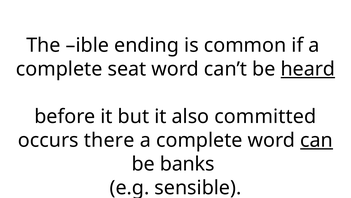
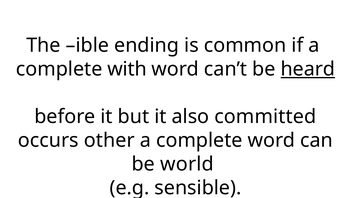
seat: seat -> with
there: there -> other
can underline: present -> none
banks: banks -> world
